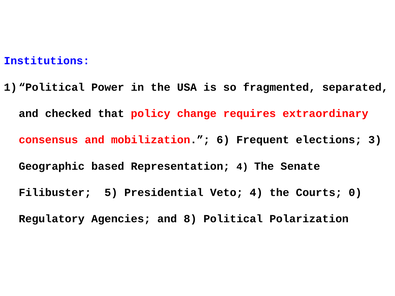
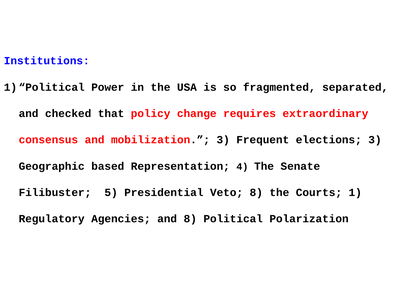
mobilization 6: 6 -> 3
Veto 4: 4 -> 8
0: 0 -> 1
